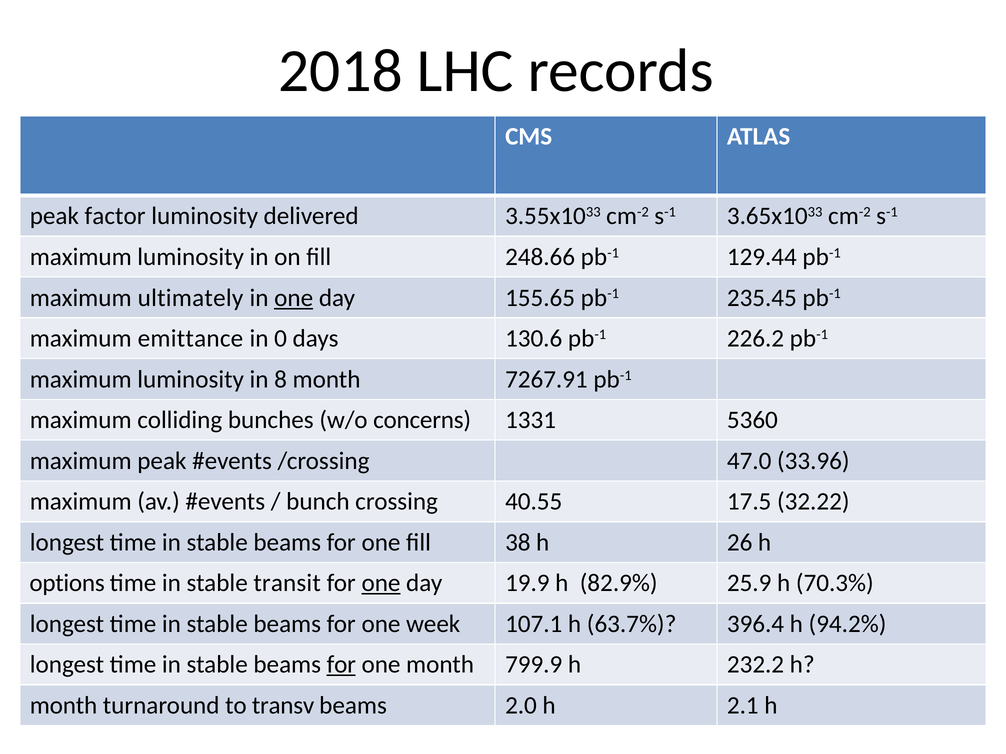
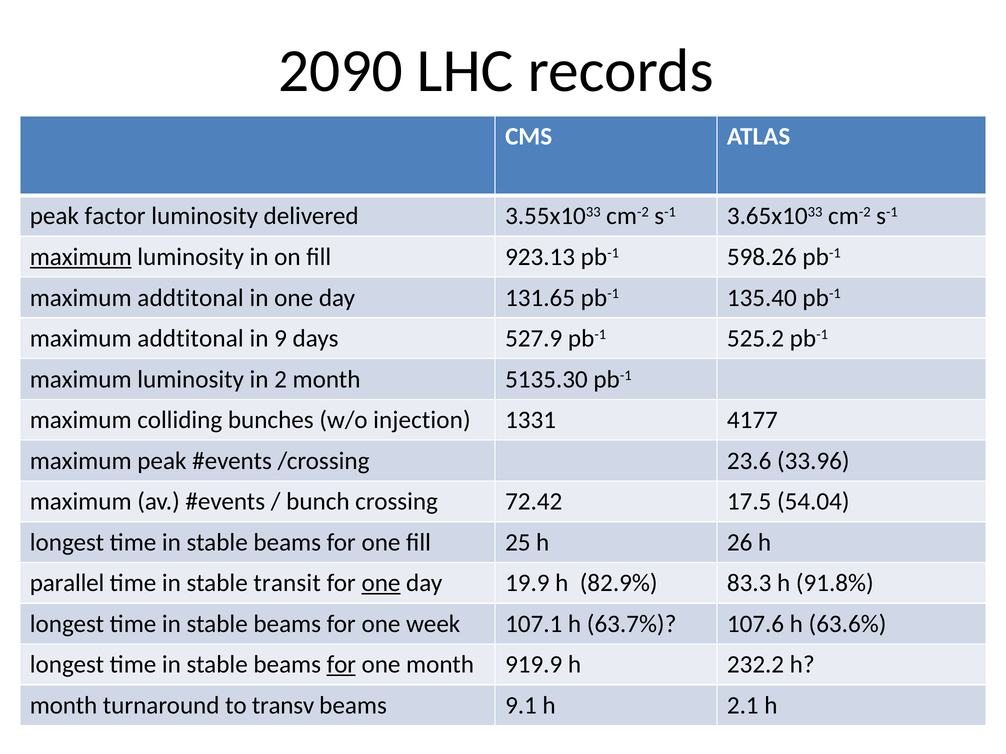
2018: 2018 -> 2090
maximum at (81, 257) underline: none -> present
248.66: 248.66 -> 923.13
129.44: 129.44 -> 598.26
ultimately at (190, 298): ultimately -> addtitonal
one at (294, 298) underline: present -> none
155.65: 155.65 -> 131.65
235.45: 235.45 -> 135.40
emittance at (190, 339): emittance -> addtitonal
0: 0 -> 9
130.6: 130.6 -> 527.9
226.2: 226.2 -> 525.2
8: 8 -> 2
7267.91: 7267.91 -> 5135.30
concerns: concerns -> injection
5360: 5360 -> 4177
47.0: 47.0 -> 23.6
40.55: 40.55 -> 72.42
32.22: 32.22 -> 54.04
38: 38 -> 25
options: options -> parallel
25.9: 25.9 -> 83.3
70.3%: 70.3% -> 91.8%
396.4: 396.4 -> 107.6
94.2%: 94.2% -> 63.6%
799.9: 799.9 -> 919.9
2.0: 2.0 -> 9.1
